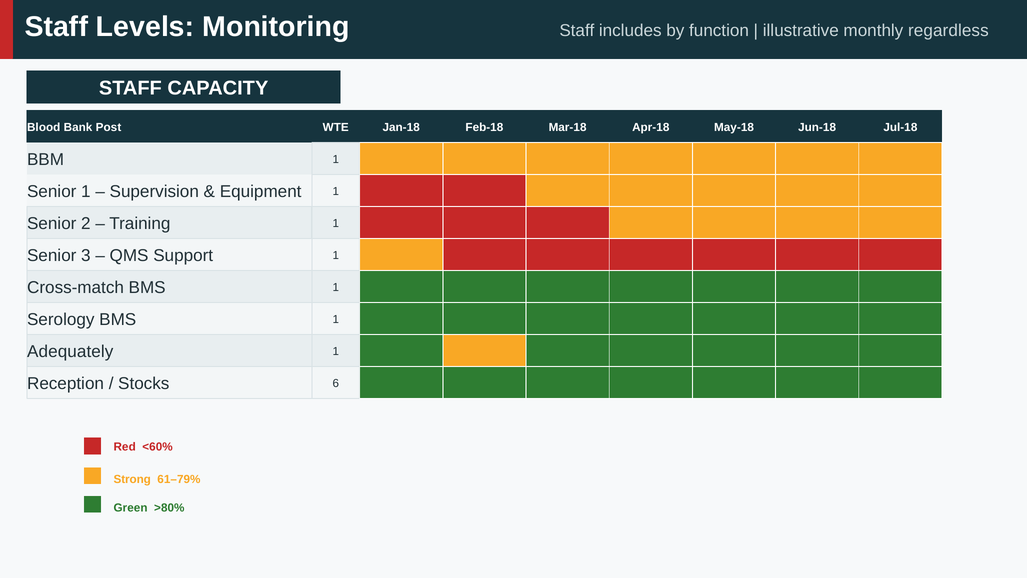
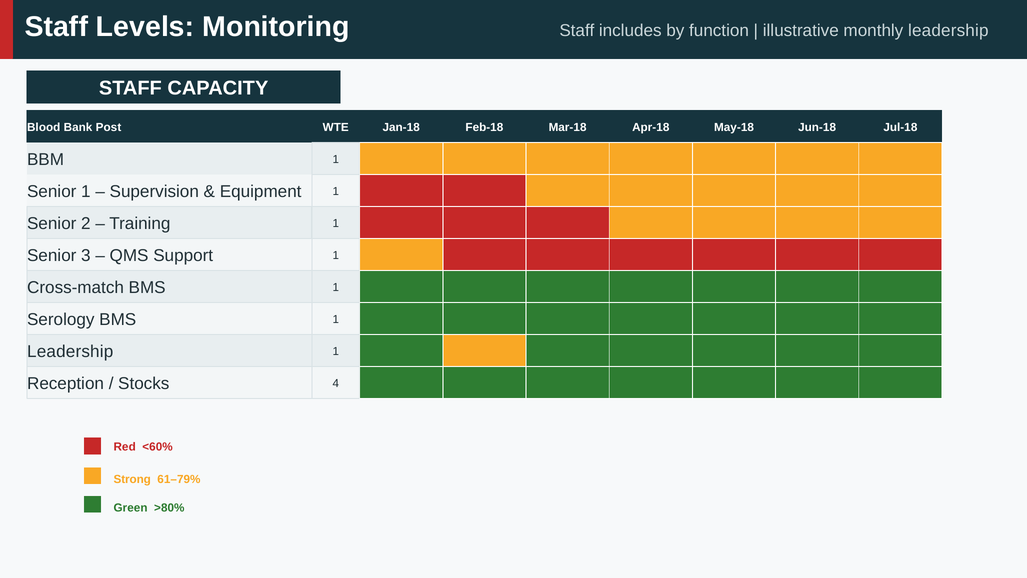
monthly regardless: regardless -> leadership
Adequately at (70, 351): Adequately -> Leadership
6: 6 -> 4
